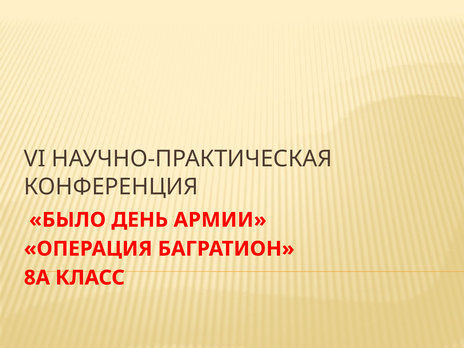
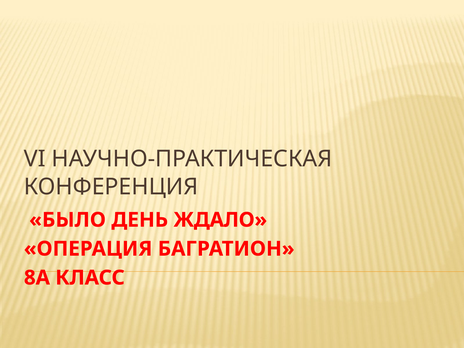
АРМИИ: АРМИИ -> ЖДАЛО
